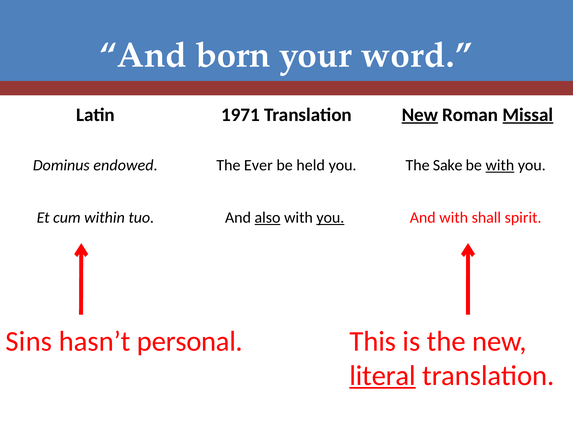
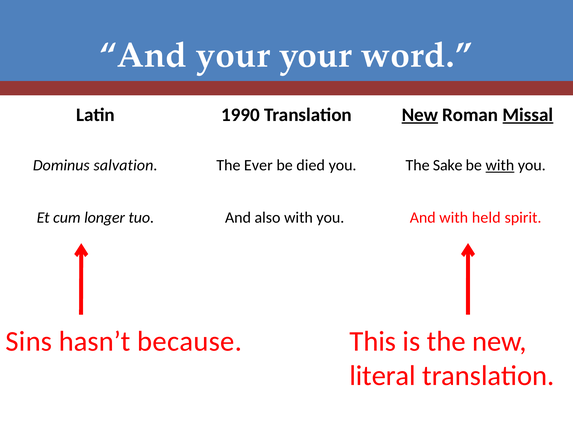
And born: born -> your
1971: 1971 -> 1990
endowed: endowed -> salvation
held: held -> died
within: within -> longer
also underline: present -> none
you at (330, 218) underline: present -> none
shall: shall -> held
personal: personal -> because
literal underline: present -> none
